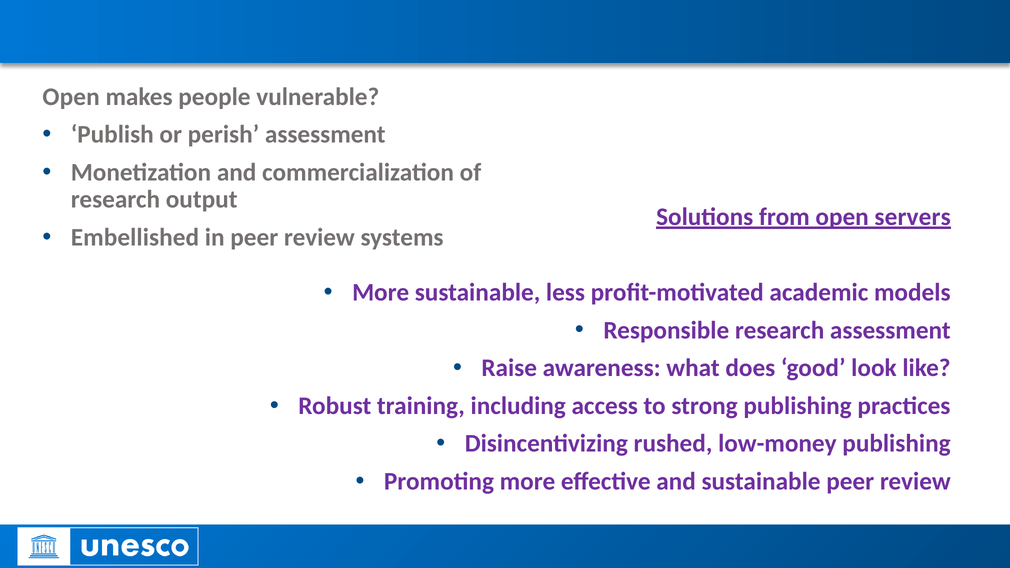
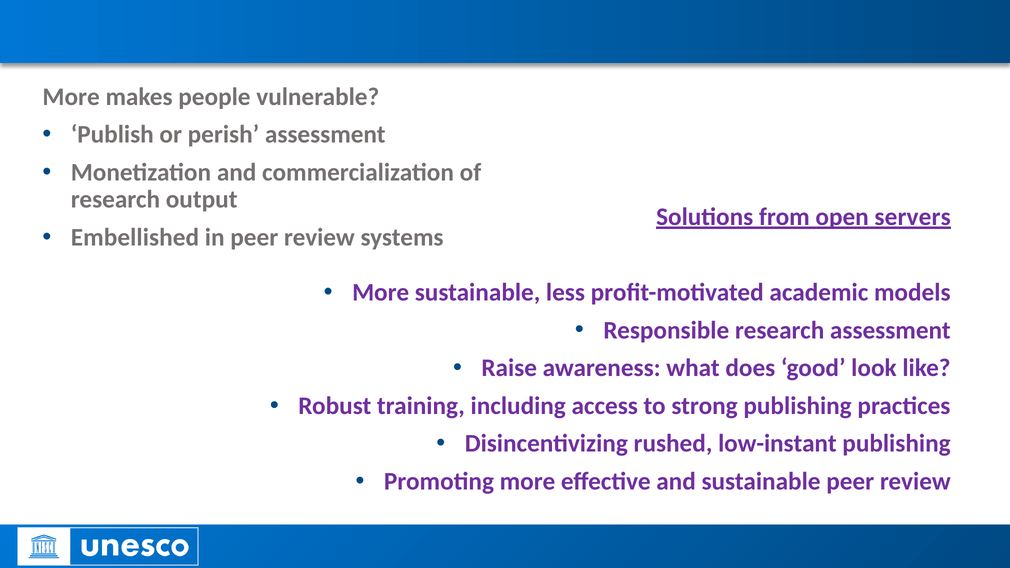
Open at (71, 97): Open -> More
low-money: low-money -> low-instant
